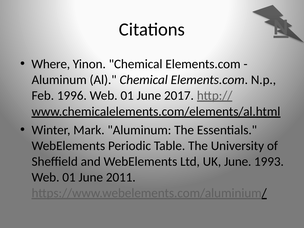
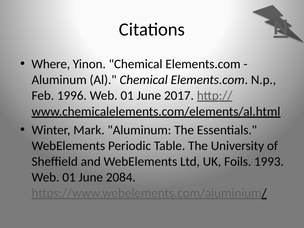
UK June: June -> Foils
2011: 2011 -> 2084
